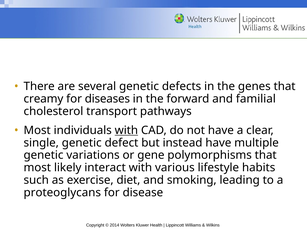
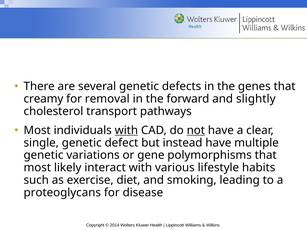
diseases: diseases -> removal
familial: familial -> slightly
not underline: none -> present
